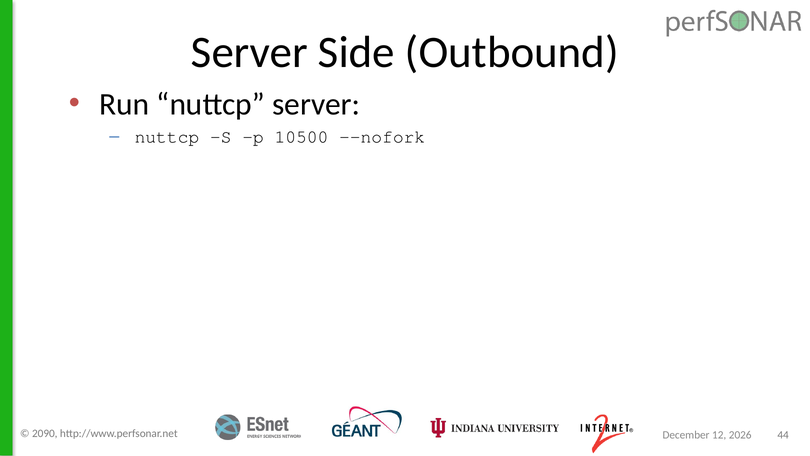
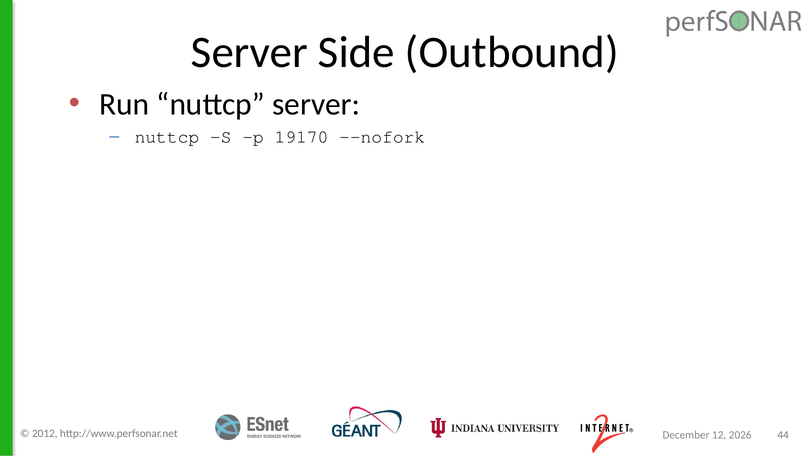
10500: 10500 -> 19170
2090: 2090 -> 2012
